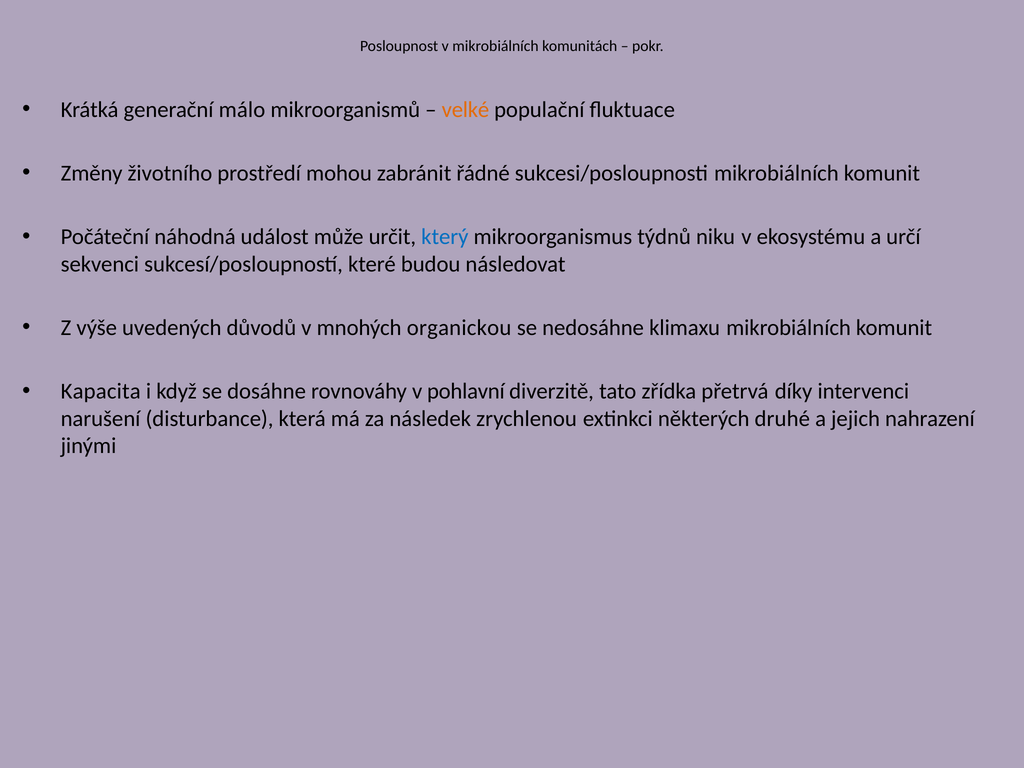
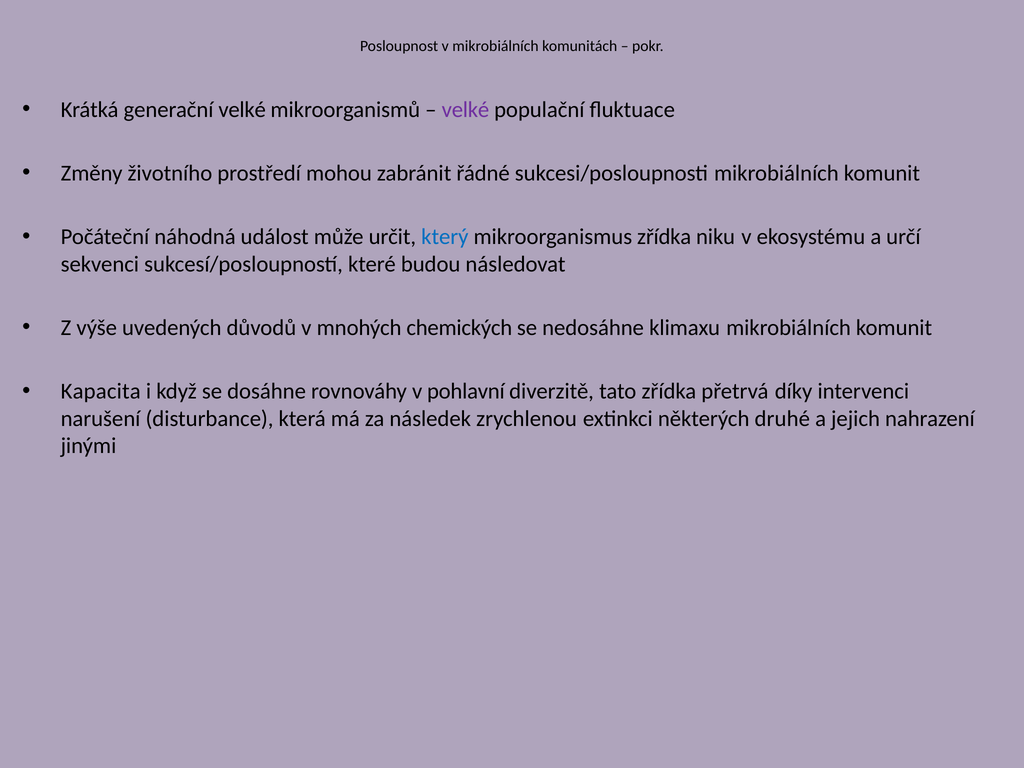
generační málo: málo -> velké
velké at (465, 110) colour: orange -> purple
mikroorganismus týdnů: týdnů -> zřídka
organickou: organickou -> chemických
